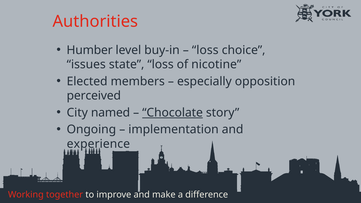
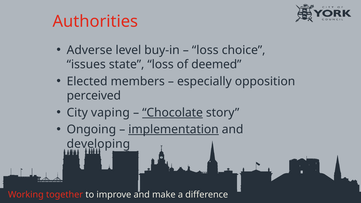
Humber: Humber -> Adverse
nicotine: nicotine -> deemed
named: named -> vaping
implementation underline: none -> present
experience: experience -> developing
